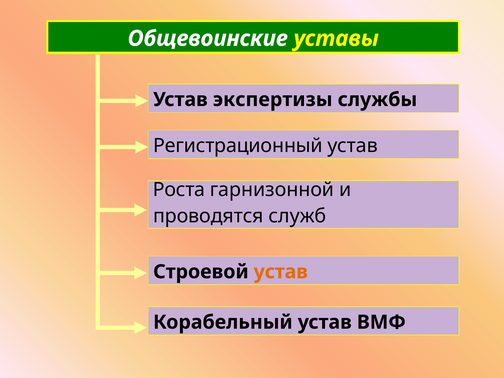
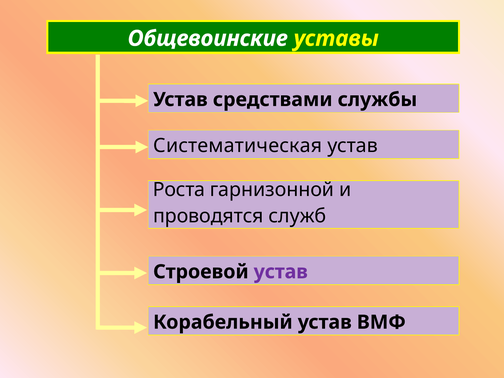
экспертизы: экспертизы -> средствами
Регистрационный: Регистрационный -> Систематическая
устав at (281, 272) colour: orange -> purple
